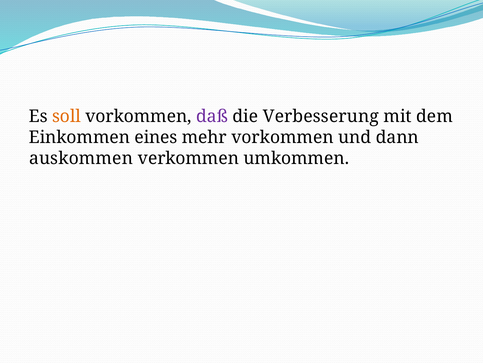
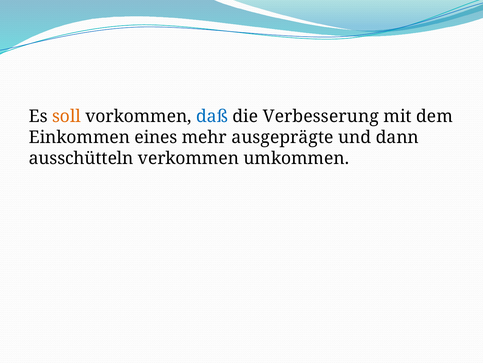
daß colour: purple -> blue
mehr vorkommen: vorkommen -> ausgeprägte
auskommen: auskommen -> ausschütteln
